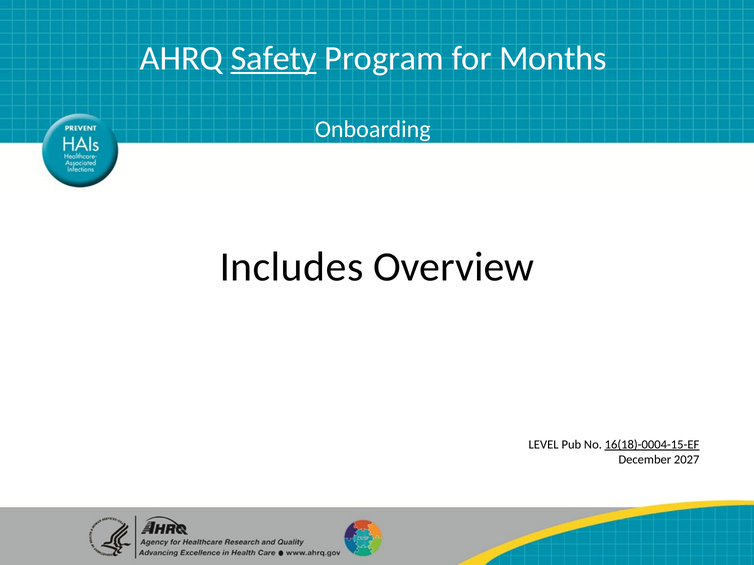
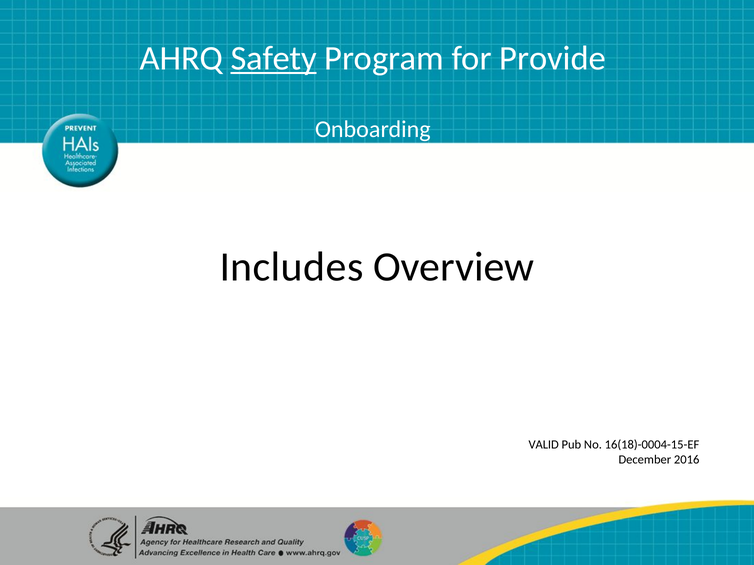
Months: Months -> Provide
LEVEL: LEVEL -> VALID
16(18)-0004-15-EF underline: present -> none
2027: 2027 -> 2016
